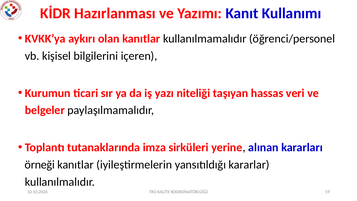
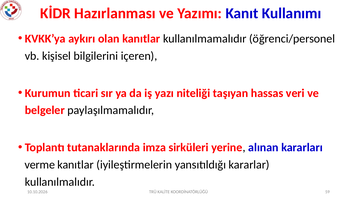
örneği: örneği -> verme
